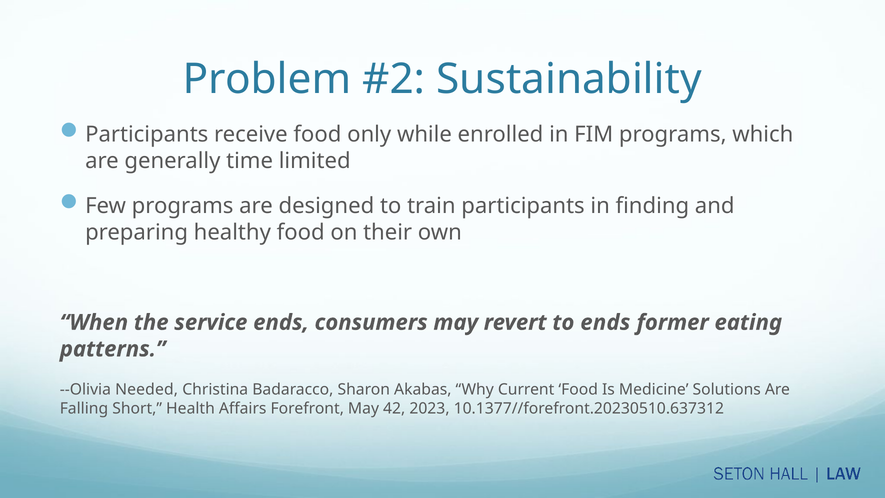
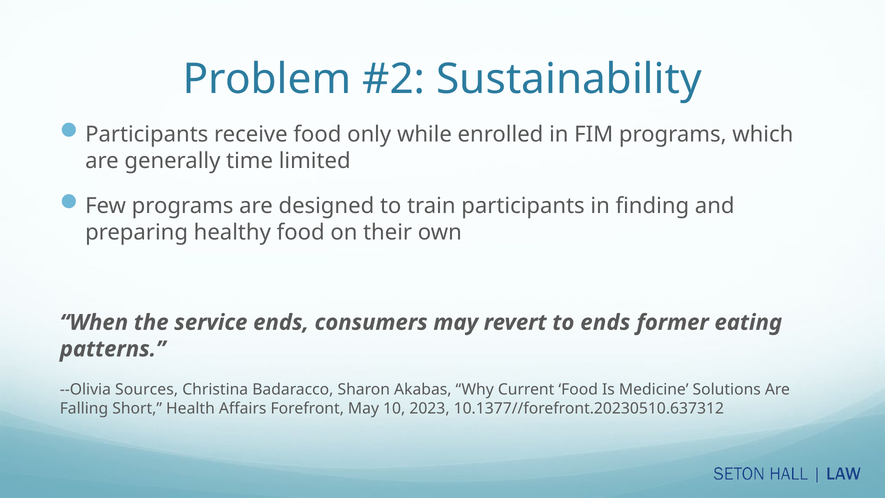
Needed: Needed -> Sources
42: 42 -> 10
